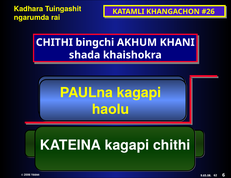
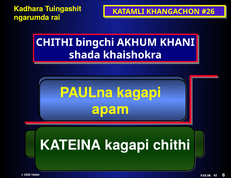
haolu: haolu -> apam
